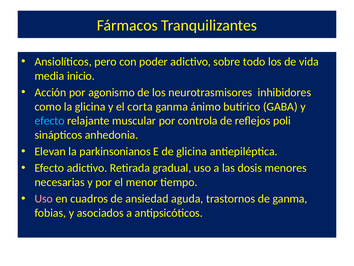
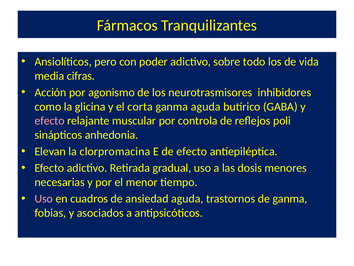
inicio: inicio -> cifras
ganma ánimo: ánimo -> aguda
efecto at (50, 121) colour: light blue -> pink
parkinsonianos: parkinsonianos -> clorpromacina
de glicina: glicina -> efecto
